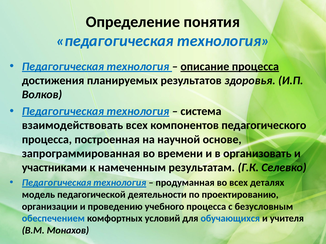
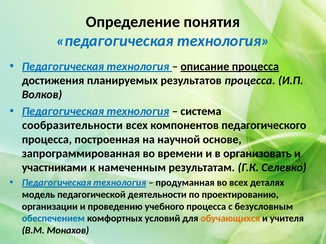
результатов здоровья: здоровья -> процесса
взаимодействовать: взаимодействовать -> сообразительности
обучающихся colour: blue -> orange
